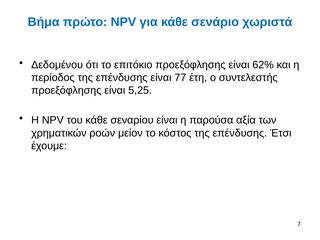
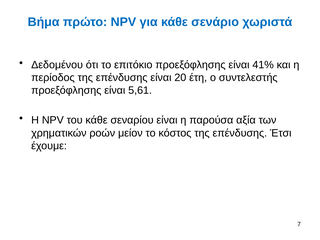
62%: 62% -> 41%
77: 77 -> 20
5,25: 5,25 -> 5,61
